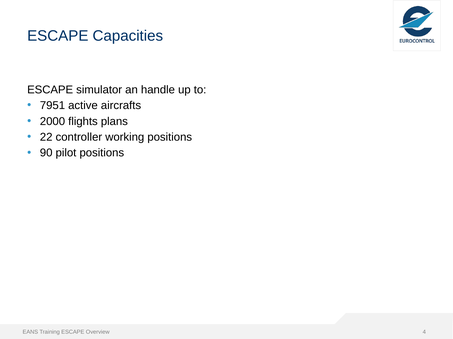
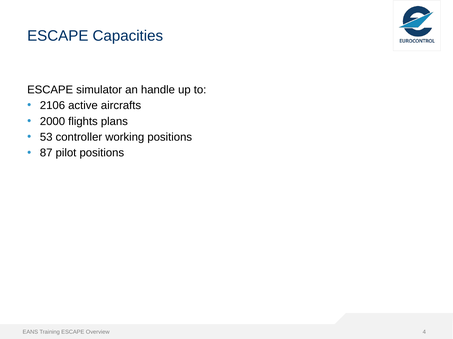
7951: 7951 -> 2106
22: 22 -> 53
90: 90 -> 87
